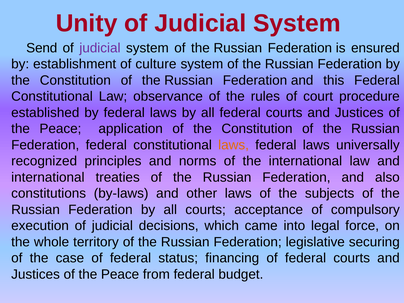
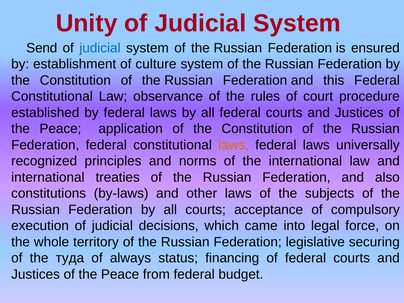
judicial at (100, 48) colour: purple -> blue
case: case -> туда
federal at (131, 258): federal -> always
